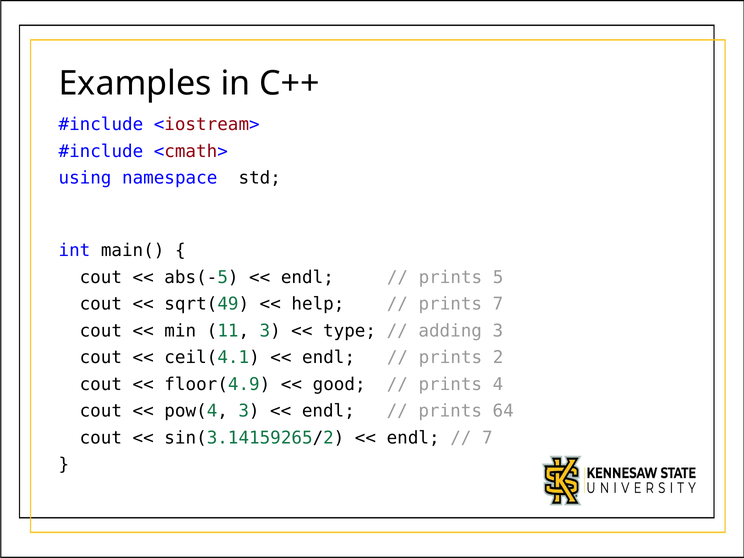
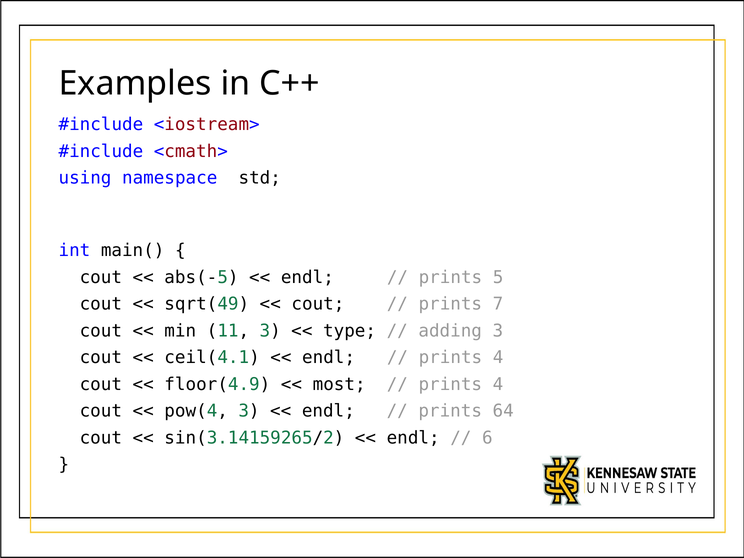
help at (318, 304): help -> cout
2 at (498, 358): 2 -> 4
good: good -> most
7 at (487, 438): 7 -> 6
